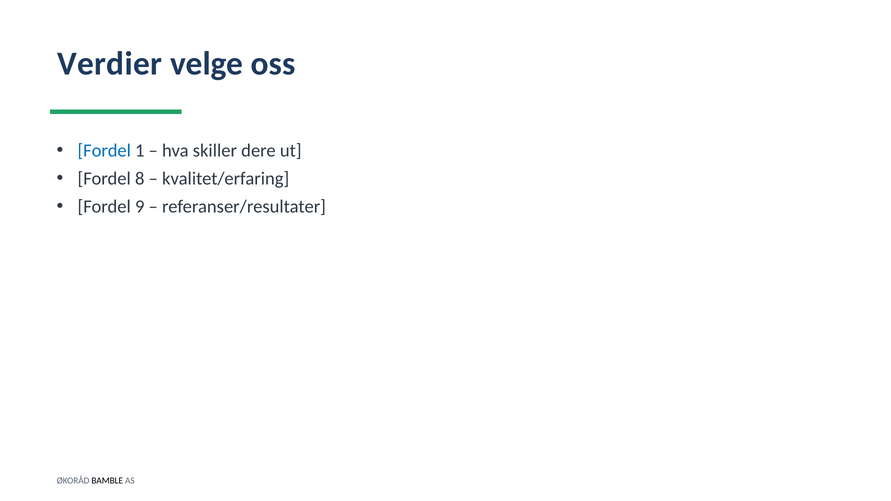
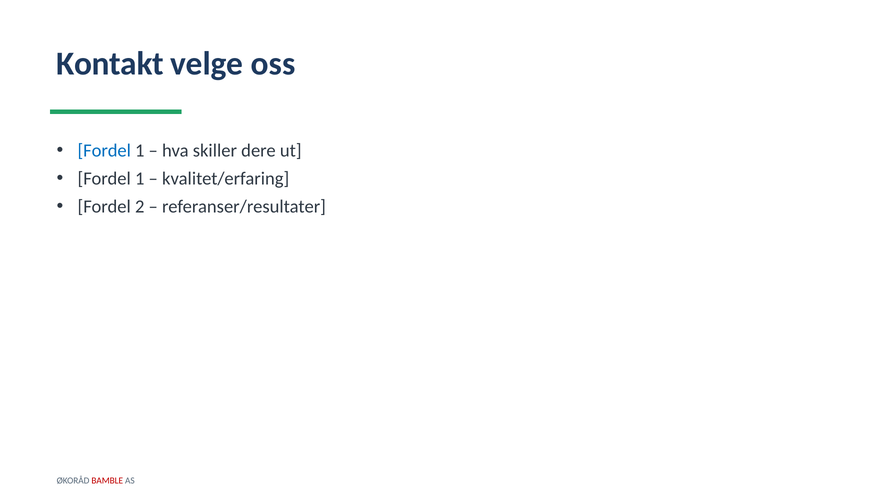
Verdier: Verdier -> Kontakt
8 at (140, 179): 8 -> 1
9: 9 -> 2
BAMBLE colour: black -> red
